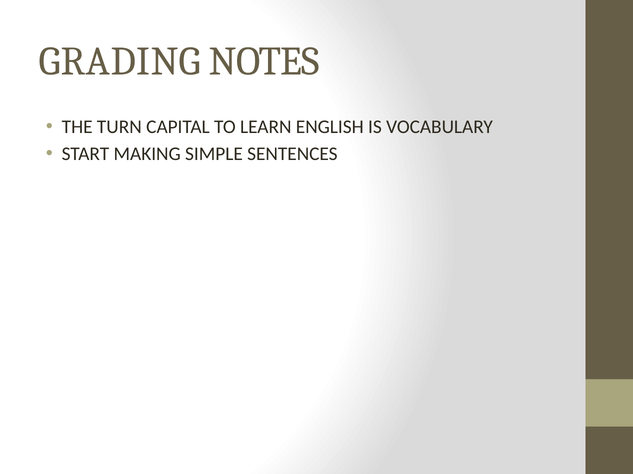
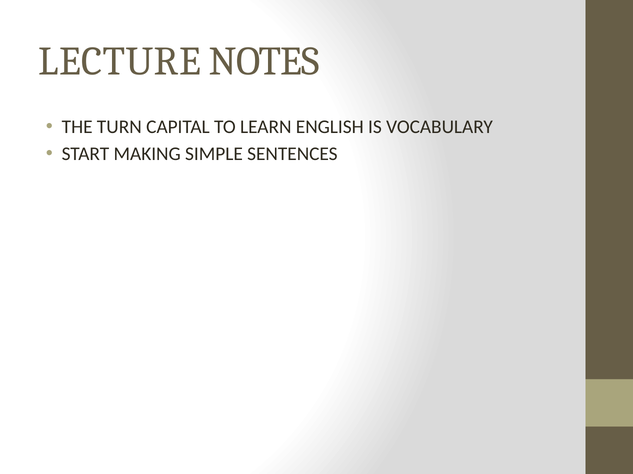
GRADING: GRADING -> LECTURE
